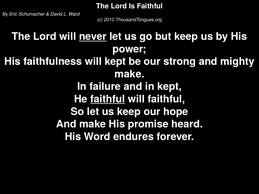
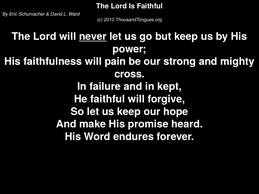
will kept: kept -> pain
make at (129, 74): make -> cross
faithful at (108, 99) underline: present -> none
will faithful: faithful -> forgive
